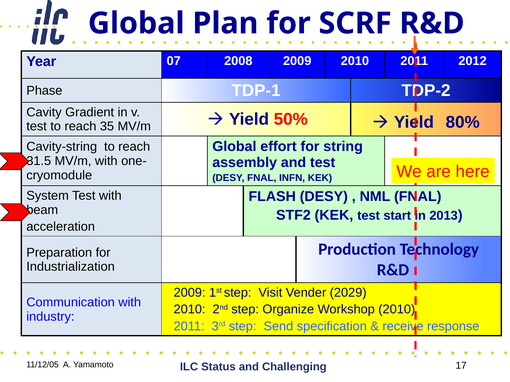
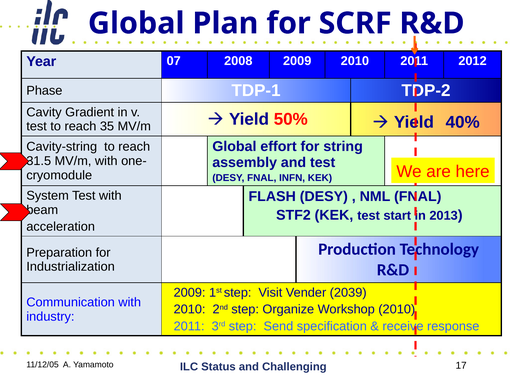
80%: 80% -> 40%
2029: 2029 -> 2039
